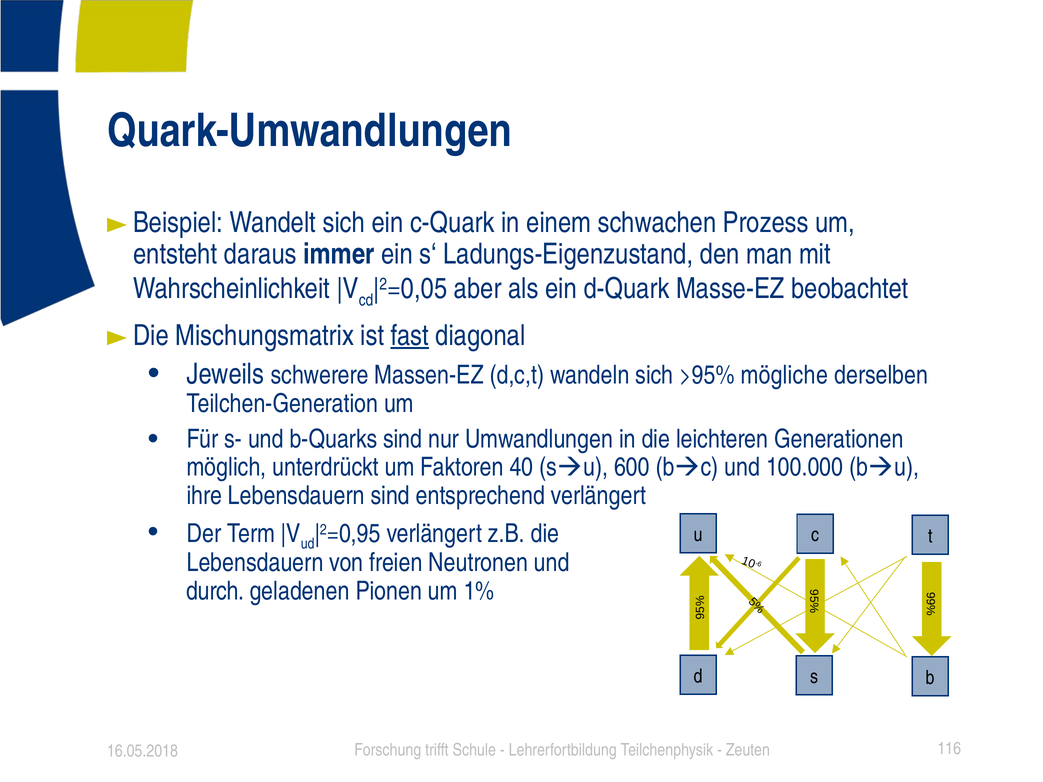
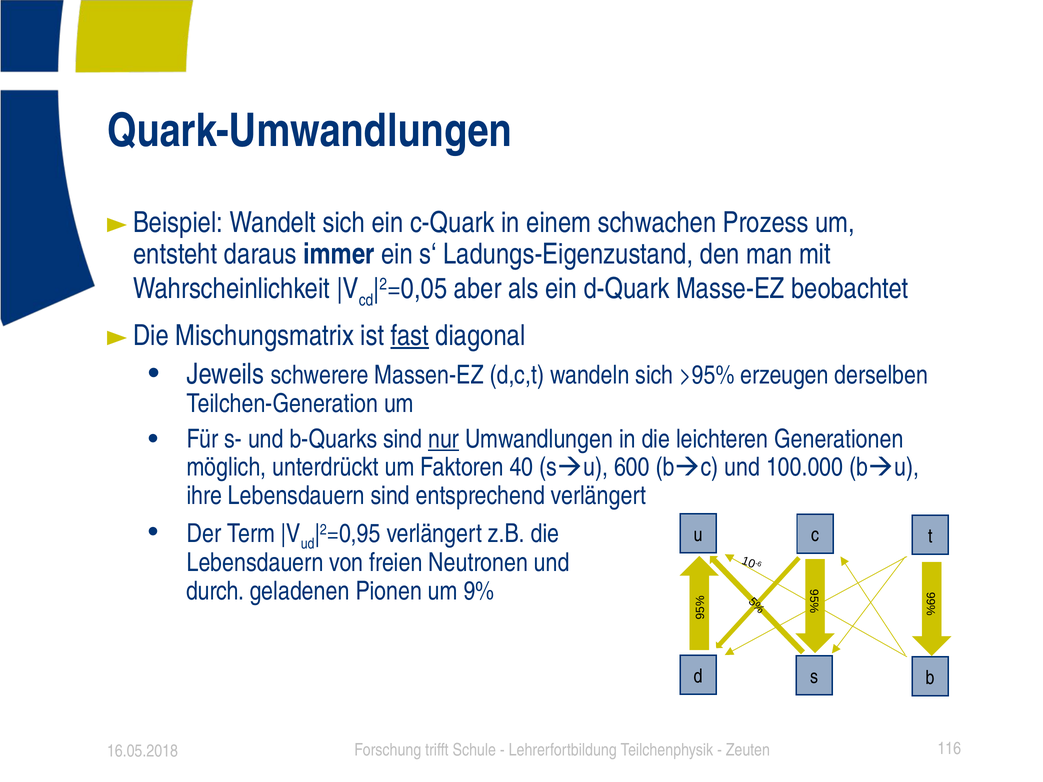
mögliche: mögliche -> erzeugen
nur underline: none -> present
1%: 1% -> 9%
